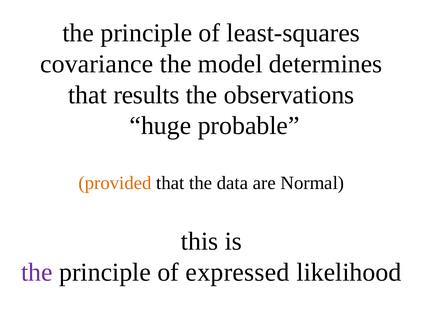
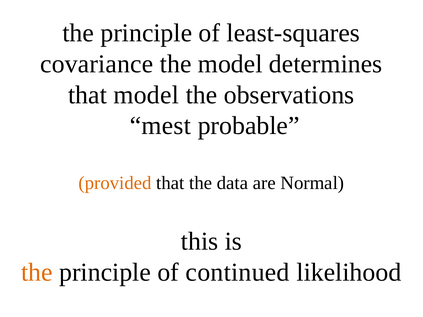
that results: results -> model
huge: huge -> mest
the at (37, 272) colour: purple -> orange
expressed: expressed -> continued
